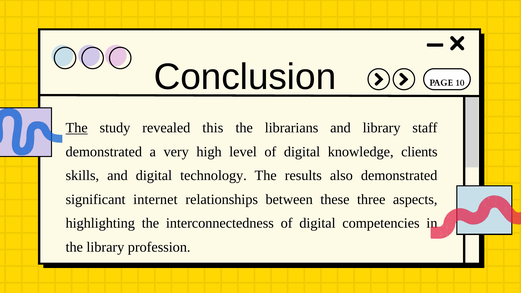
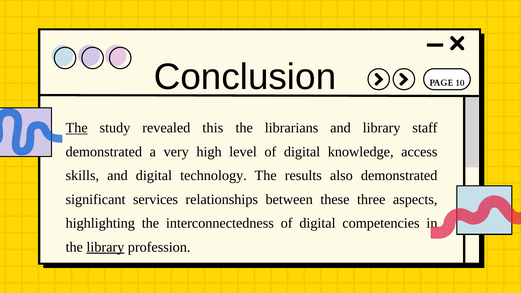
clients: clients -> access
internet: internet -> services
library at (105, 247) underline: none -> present
